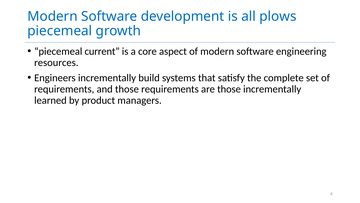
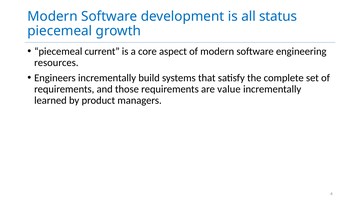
plows: plows -> status
are those: those -> value
